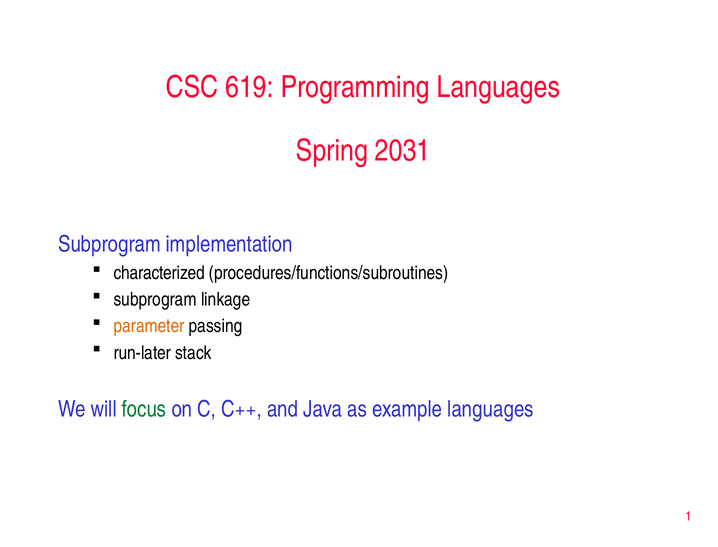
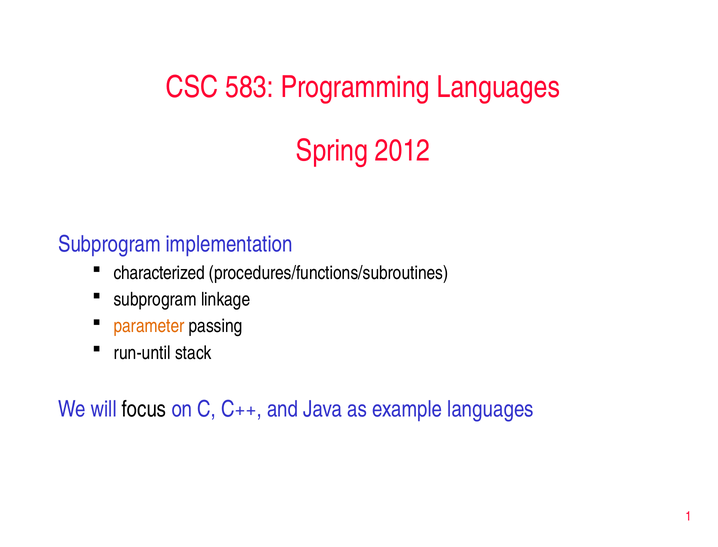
619: 619 -> 583
2031: 2031 -> 2012
run-later: run-later -> run-until
focus colour: green -> black
